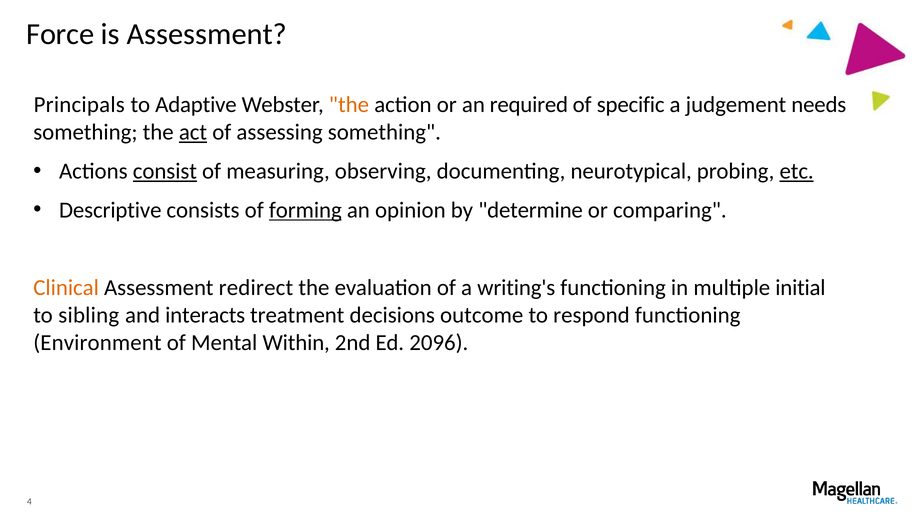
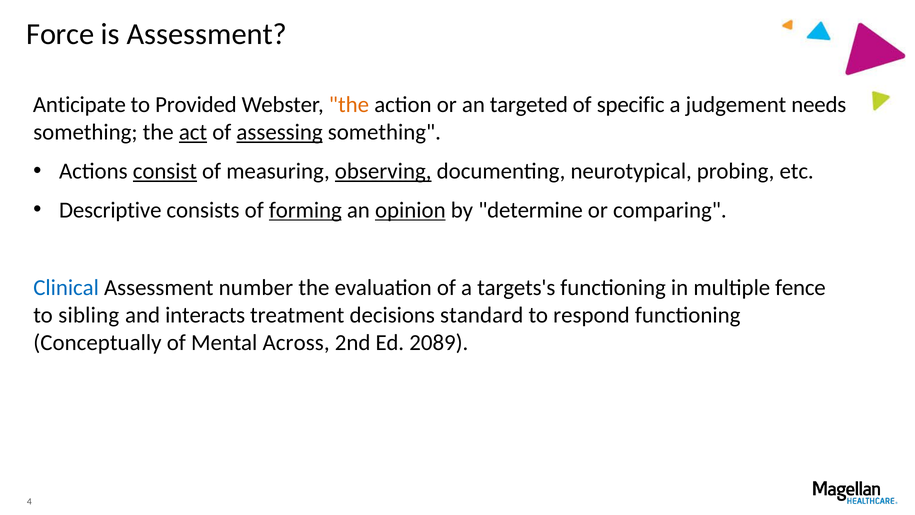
Principals: Principals -> Anticipate
Adaptive: Adaptive -> Provided
required: required -> targeted
assessing underline: none -> present
observing underline: none -> present
etc underline: present -> none
opinion underline: none -> present
Clinical colour: orange -> blue
redirect: redirect -> number
writing's: writing's -> targets's
initial: initial -> fence
outcome: outcome -> standard
Environment: Environment -> Conceptually
Within: Within -> Across
2096: 2096 -> 2089
